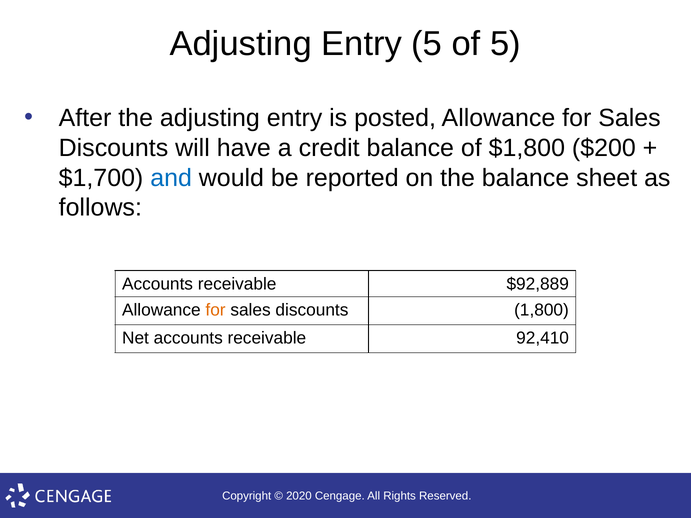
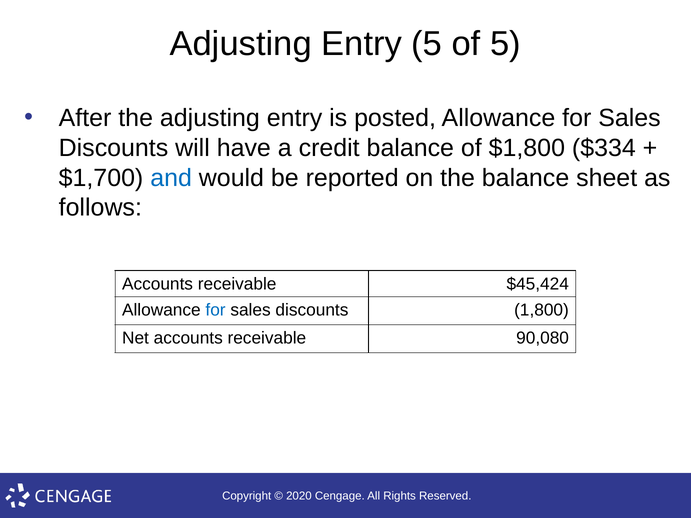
$200: $200 -> $334
$92,889: $92,889 -> $45,424
for at (216, 310) colour: orange -> blue
92,410: 92,410 -> 90,080
